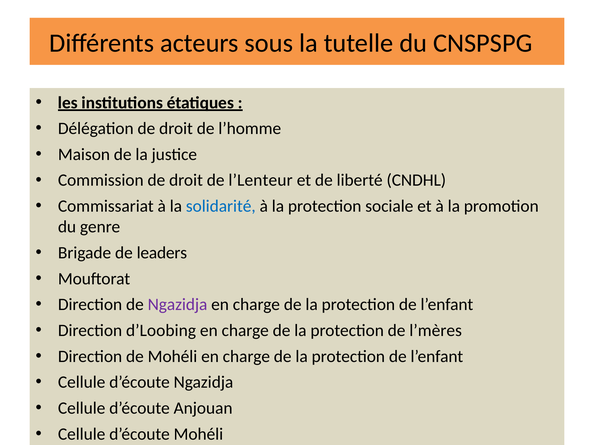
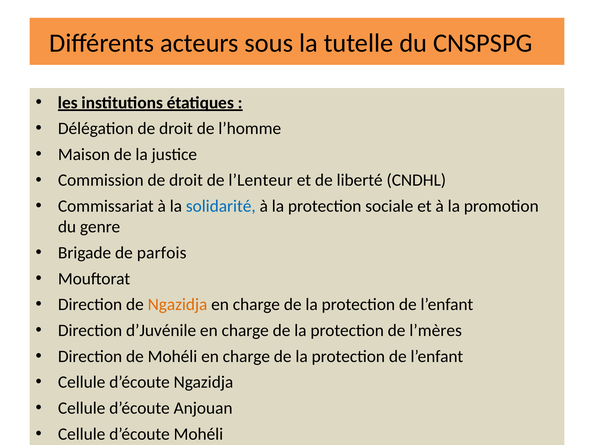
leaders: leaders -> parfois
Ngazidja at (178, 305) colour: purple -> orange
d’Loobing: d’Loobing -> d’Juvénile
